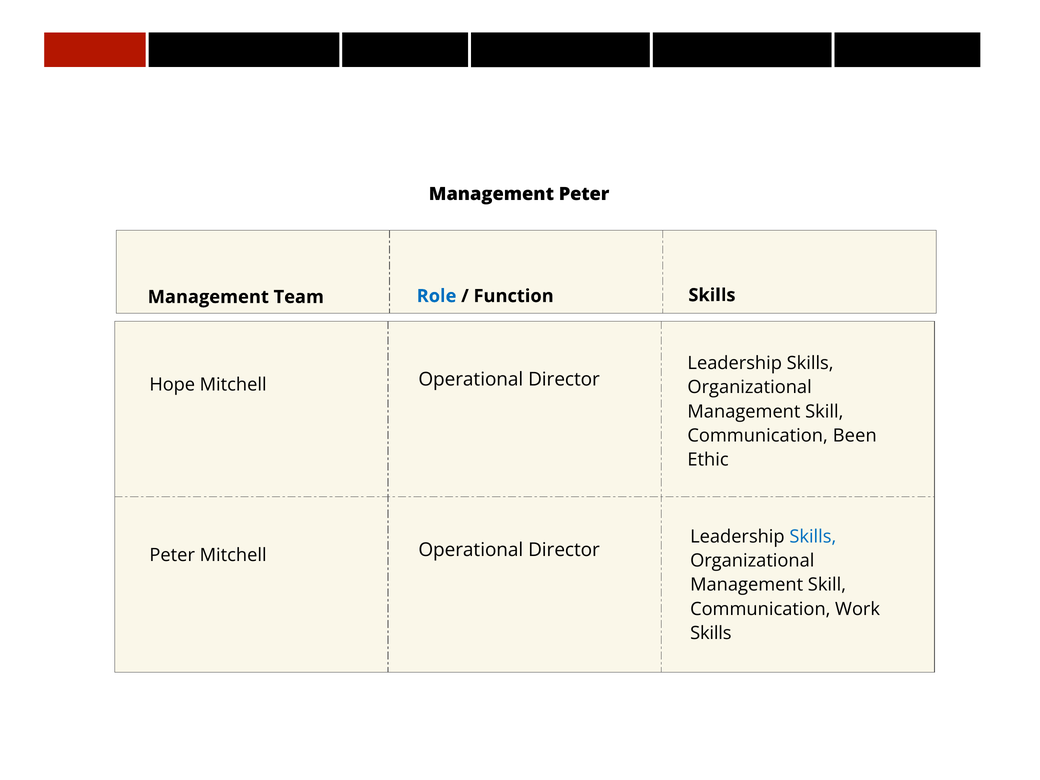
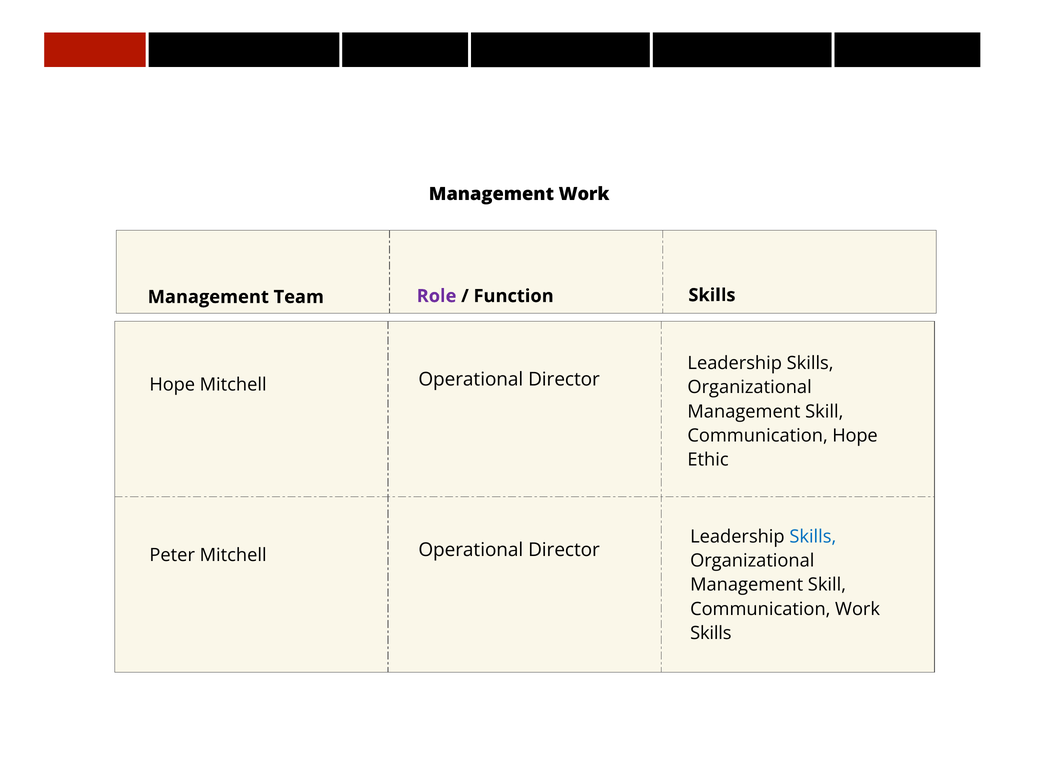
Management Peter: Peter -> Work
Role colour: blue -> purple
Communication Been: Been -> Hope
